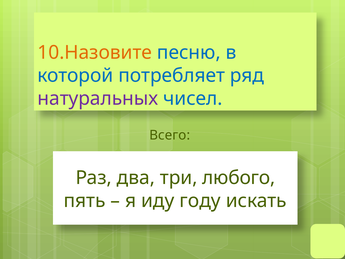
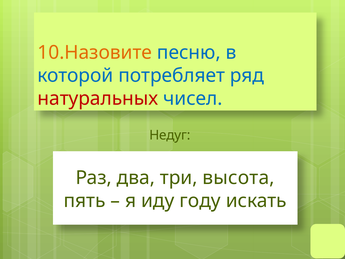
натуральных colour: purple -> red
Всего: Всего -> Недуг
любого: любого -> высота
